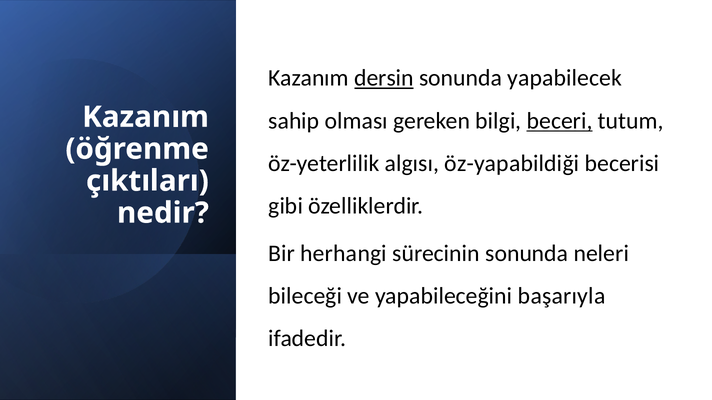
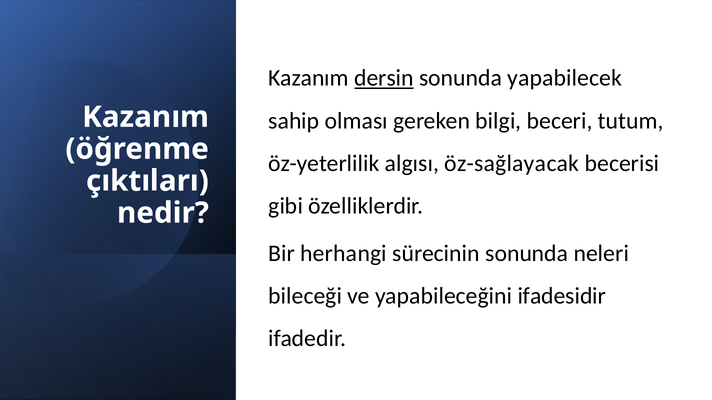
beceri underline: present -> none
öz-yapabildiği: öz-yapabildiği -> öz-sağlayacak
başarıyla: başarıyla -> ifadesidir
